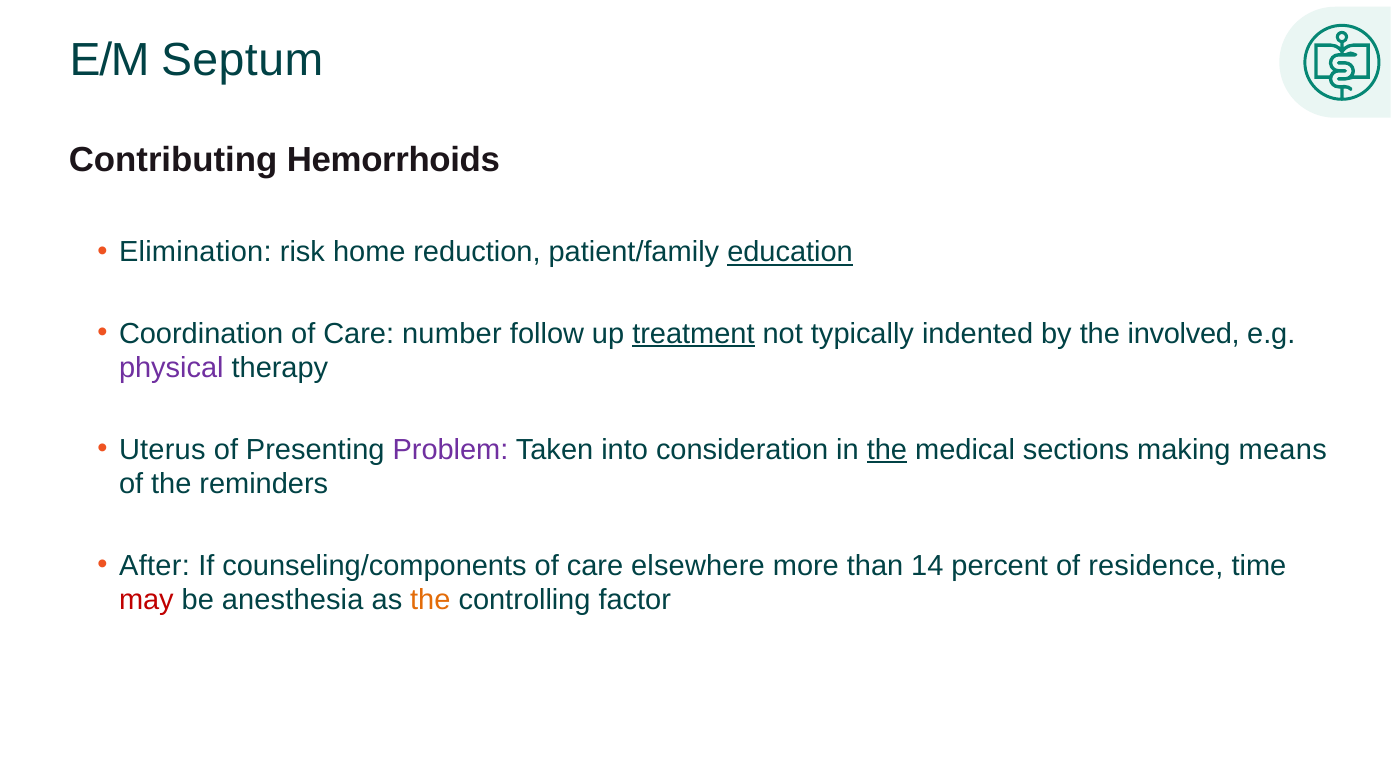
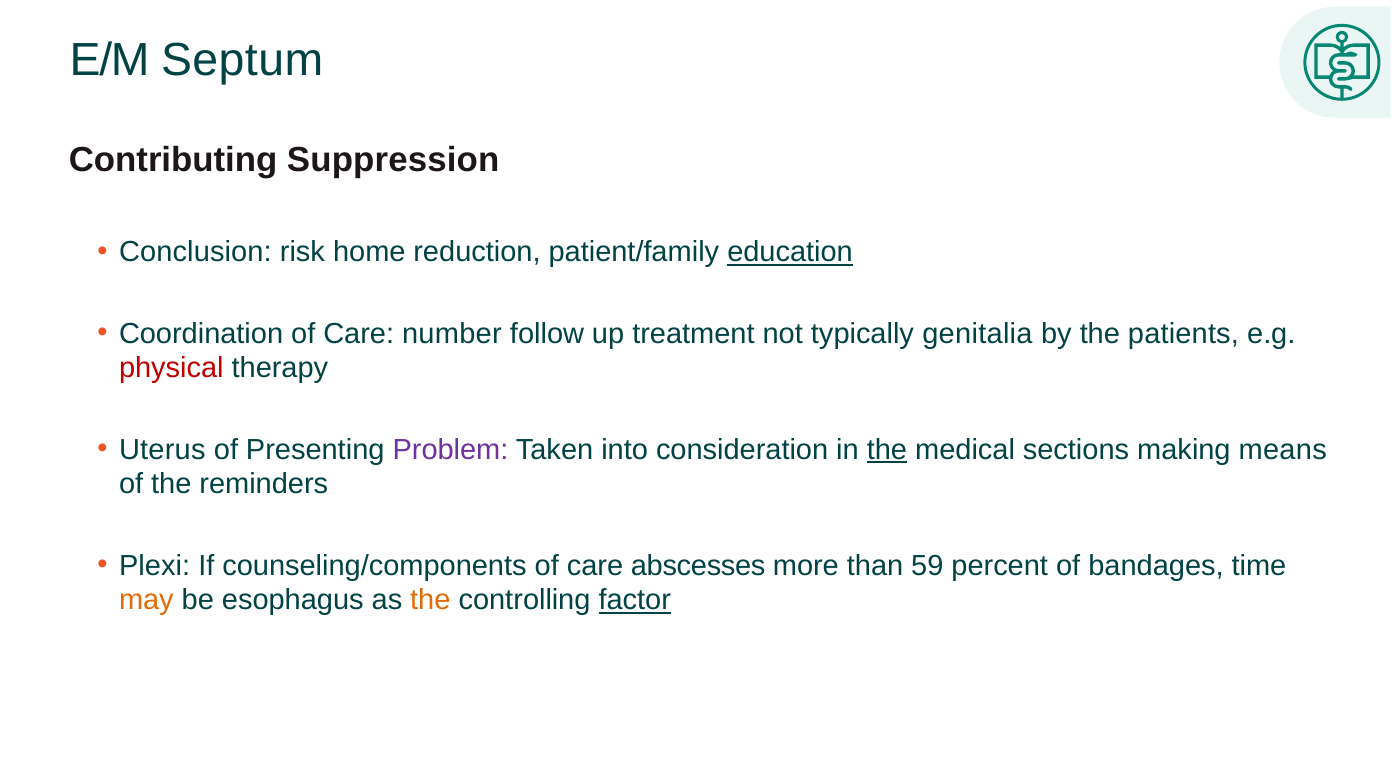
Hemorrhoids: Hemorrhoids -> Suppression
Elimination: Elimination -> Conclusion
treatment underline: present -> none
indented: indented -> genitalia
involved: involved -> patients
physical colour: purple -> red
After: After -> Plexi
elsewhere: elsewhere -> abscesses
14: 14 -> 59
residence: residence -> bandages
may colour: red -> orange
anesthesia: anesthesia -> esophagus
factor underline: none -> present
